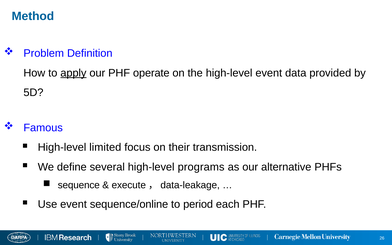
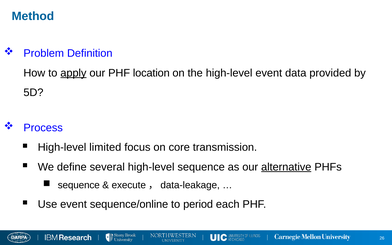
operate: operate -> location
Famous: Famous -> Process
their: their -> core
high-level programs: programs -> sequence
alternative underline: none -> present
